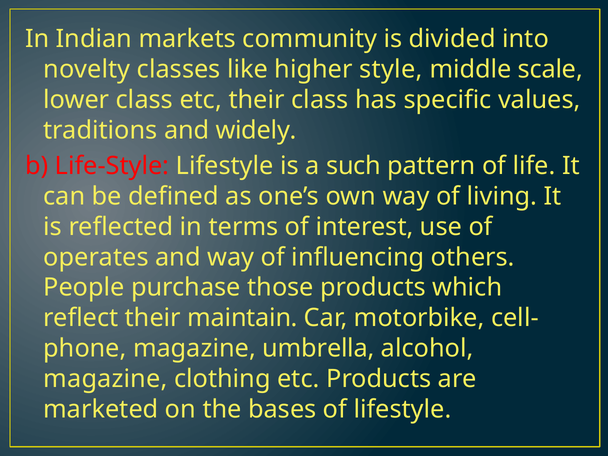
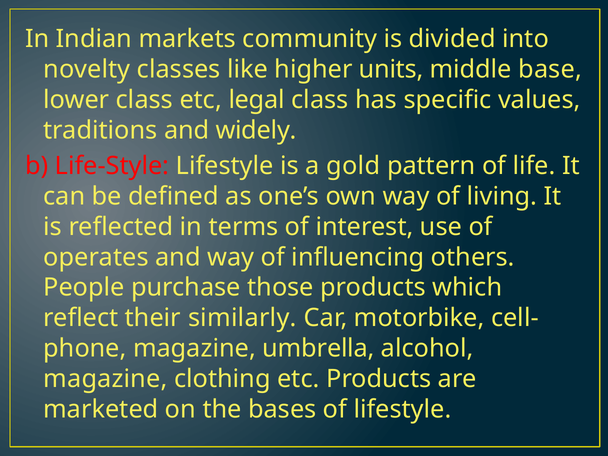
style: style -> units
scale: scale -> base
etc their: their -> legal
such: such -> gold
maintain: maintain -> similarly
